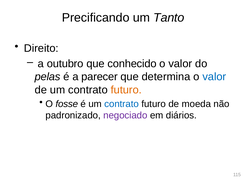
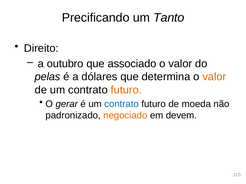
conhecido: conhecido -> associado
parecer: parecer -> dólares
valor at (214, 77) colour: blue -> orange
fosse: fosse -> gerar
negociado colour: purple -> orange
diários: diários -> devem
